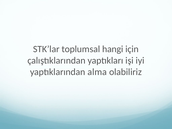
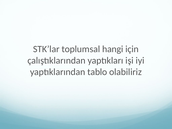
alma: alma -> tablo
